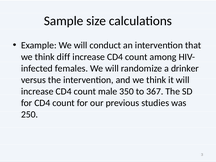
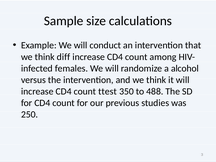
drinker: drinker -> alcohol
male: male -> ttest
367: 367 -> 488
